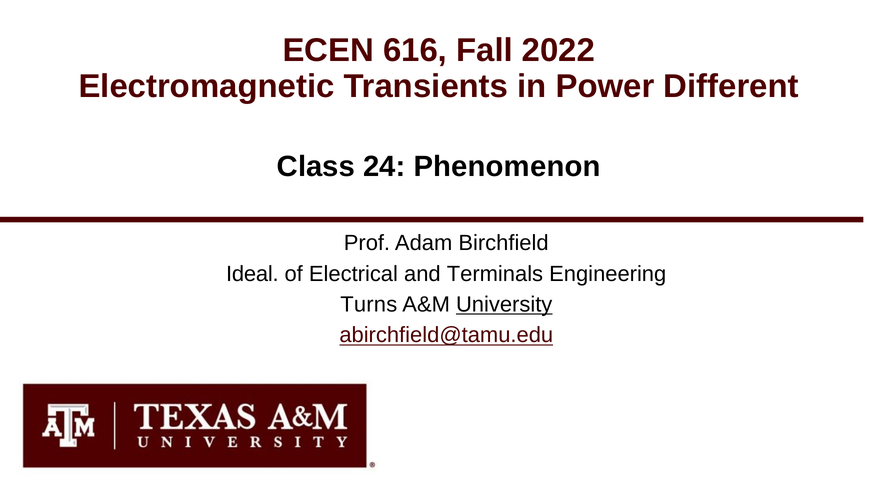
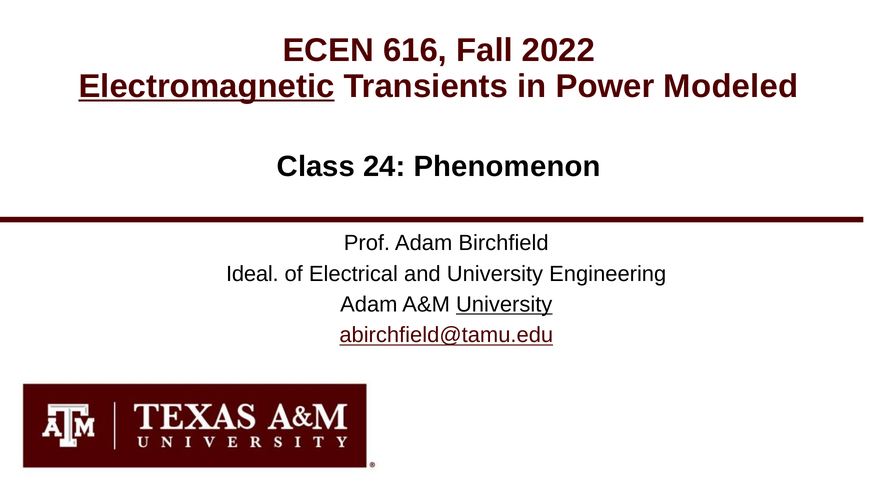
Electromagnetic underline: none -> present
Different: Different -> Modeled
and Terminals: Terminals -> University
Turns at (369, 304): Turns -> Adam
